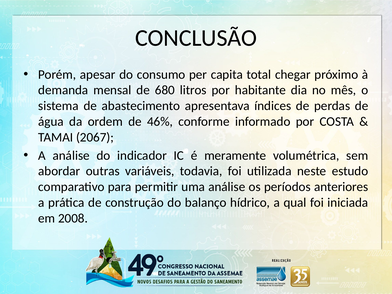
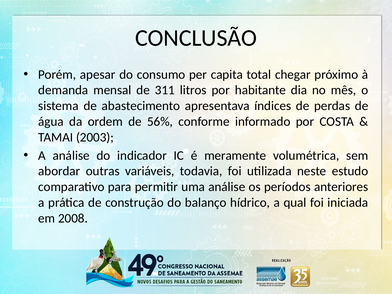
680: 680 -> 311
46%: 46% -> 56%
2067: 2067 -> 2003
